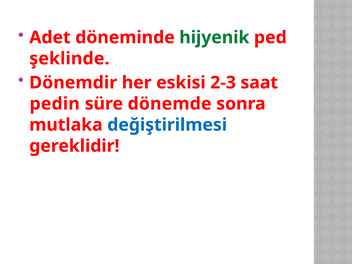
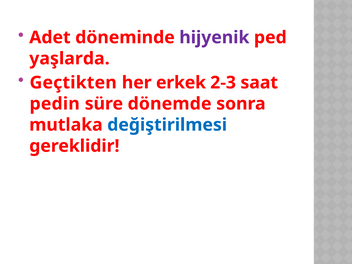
hijyenik colour: green -> purple
şeklinde: şeklinde -> yaşlarda
Dönemdir: Dönemdir -> Geçtikten
eskisi: eskisi -> erkek
